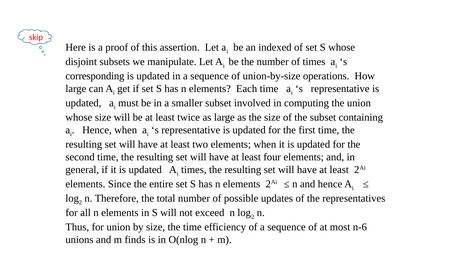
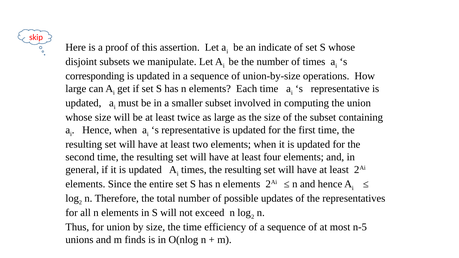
indexed: indexed -> indicate
n-6: n-6 -> n-5
